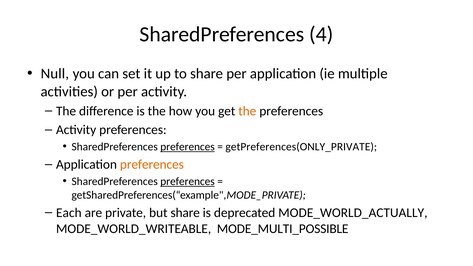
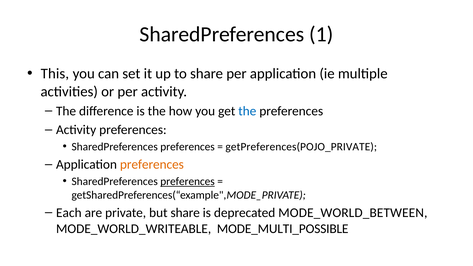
4: 4 -> 1
Null: Null -> This
the at (247, 111) colour: orange -> blue
preferences at (188, 147) underline: present -> none
getPreferences(ONLY_PRIVATE: getPreferences(ONLY_PRIVATE -> getPreferences(POJO_PRIVATE
MODE_WORLD_ACTUALLY: MODE_WORLD_ACTUALLY -> MODE_WORLD_BETWEEN
